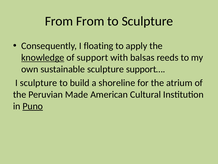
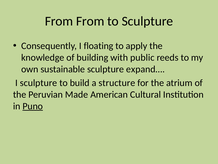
knowledge underline: present -> none
support: support -> building
balsas: balsas -> public
support…: support… -> expand…
shoreline: shoreline -> structure
